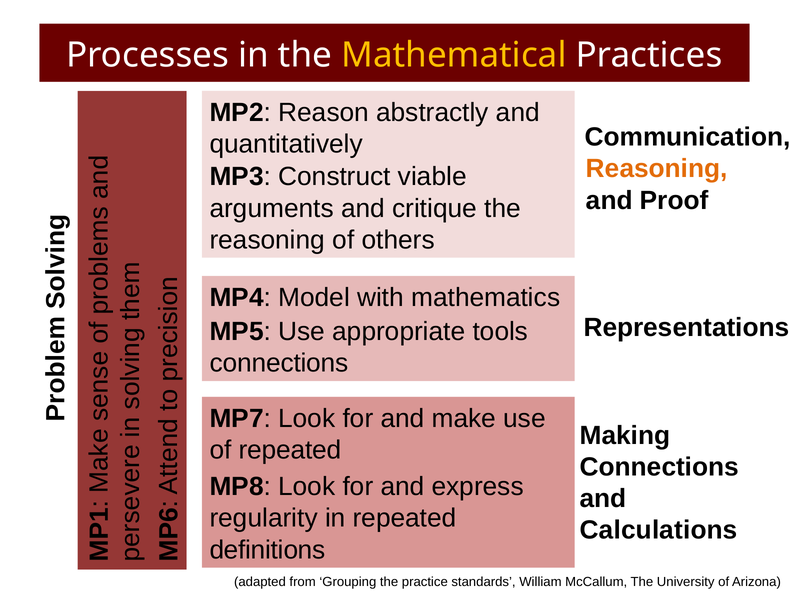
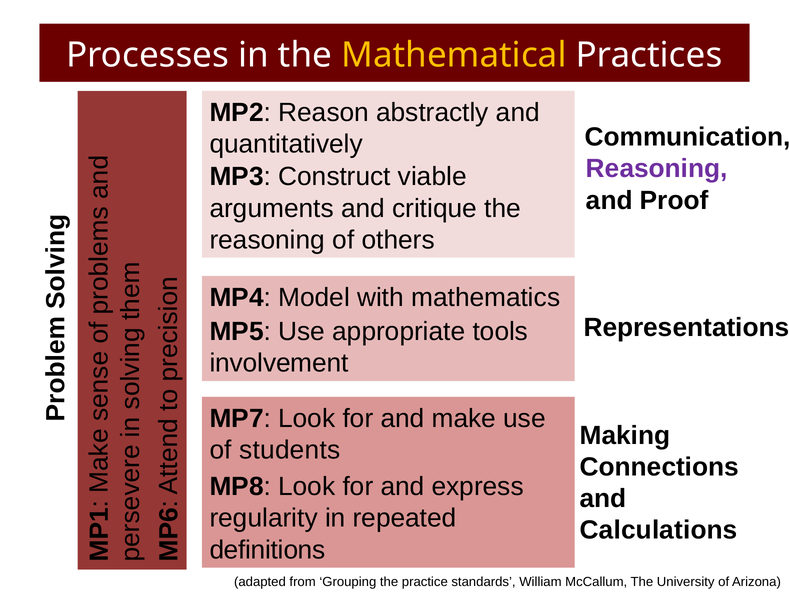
Reasoning at (657, 169) colour: orange -> purple
connections at (279, 363): connections -> involvement
of repeated: repeated -> students
